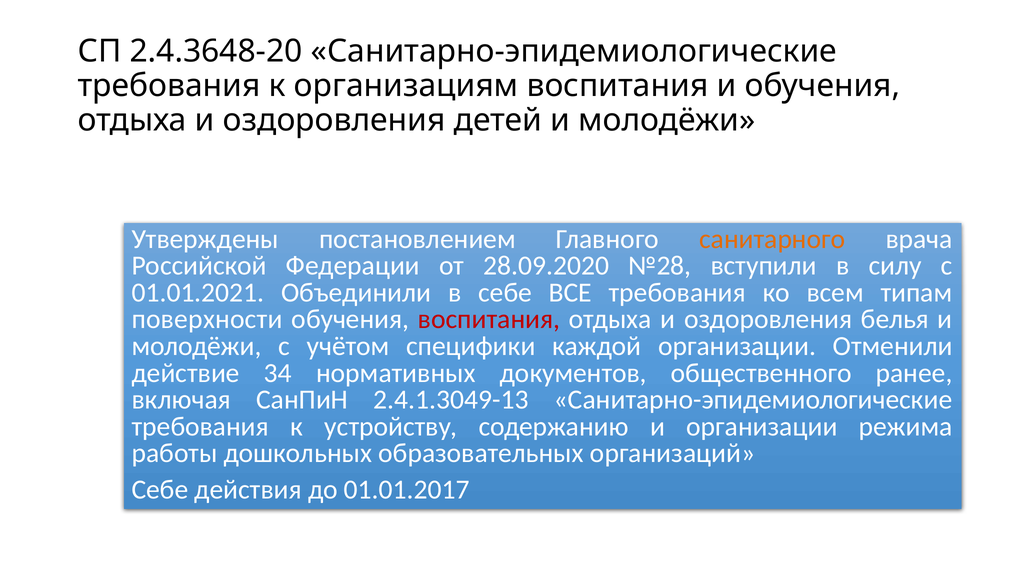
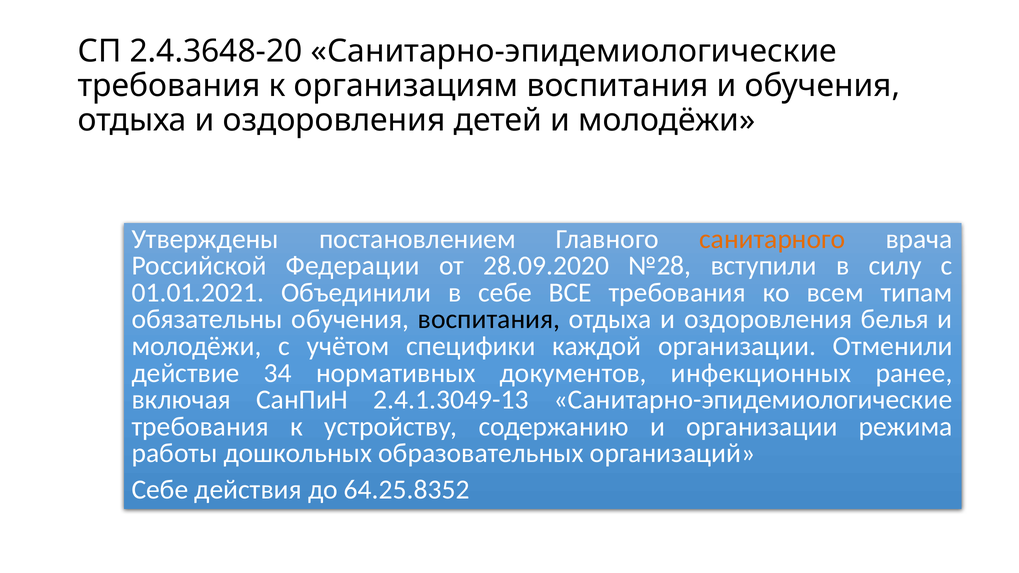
поверхности: поверхности -> обязательны
воспитания at (489, 319) colour: red -> black
общественного: общественного -> инфекционных
01.01.2017: 01.01.2017 -> 64.25.8352
